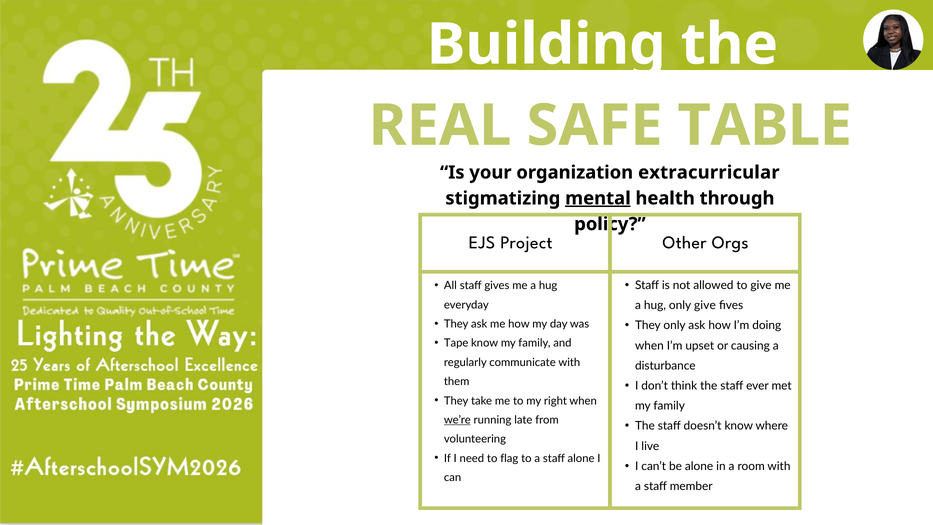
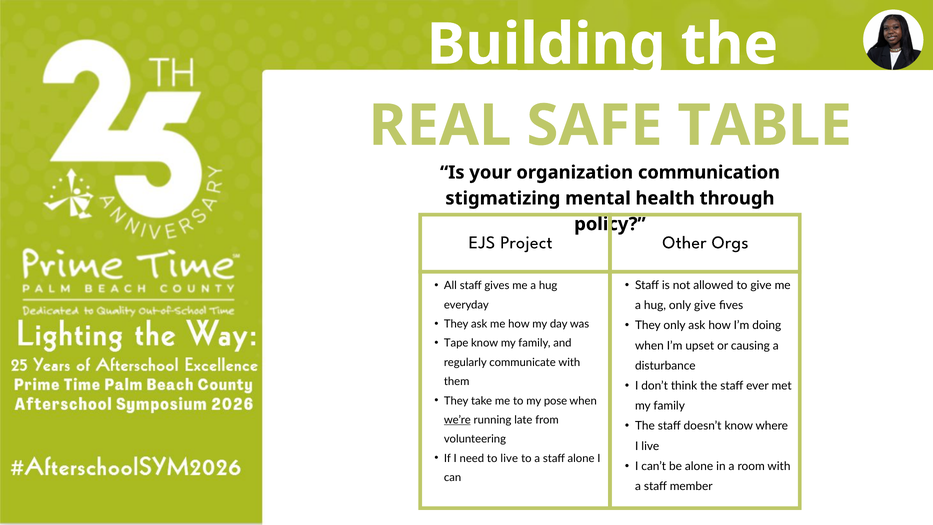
extracurricular: extracurricular -> communication
mental underline: present -> none
right: right -> pose
to flag: flag -> live
